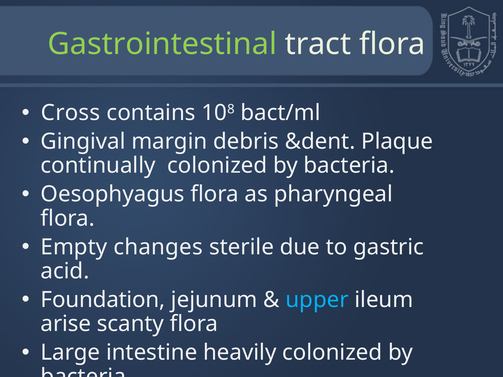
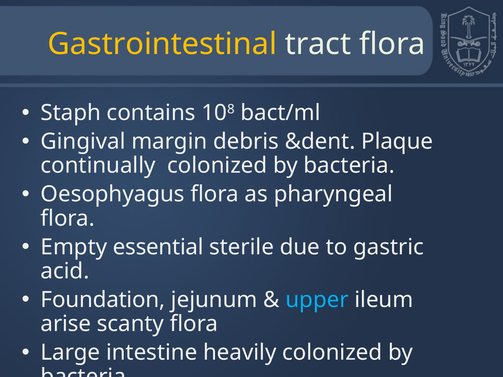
Gastrointestinal colour: light green -> yellow
Cross: Cross -> Staph
changes: changes -> essential
